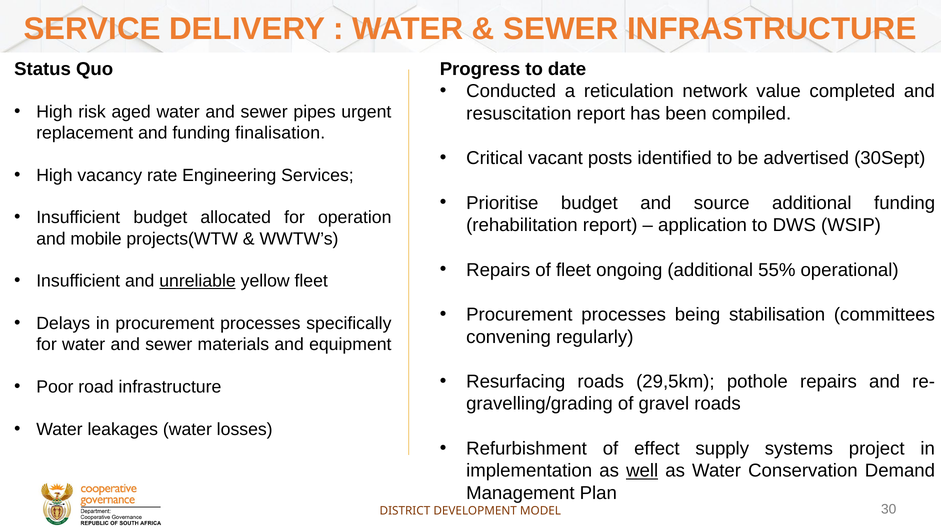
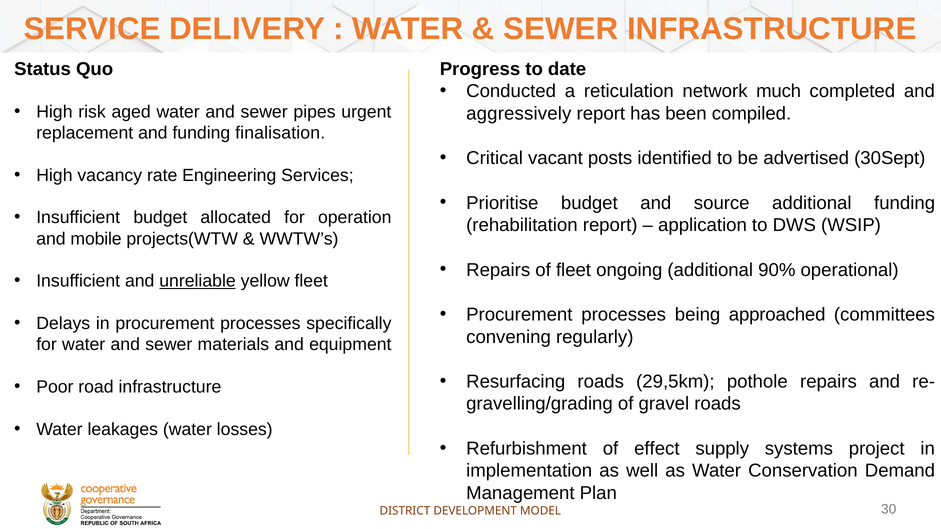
value: value -> much
resuscitation: resuscitation -> aggressively
55%: 55% -> 90%
stabilisation: stabilisation -> approached
well underline: present -> none
